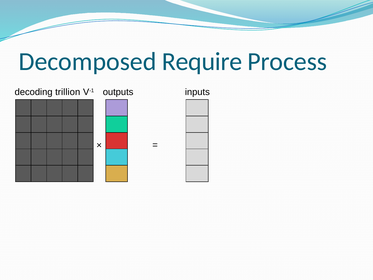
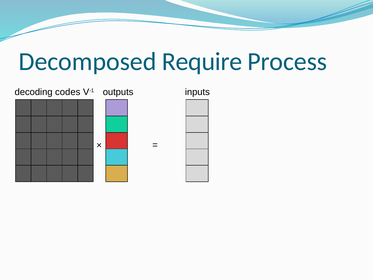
trillion: trillion -> codes
